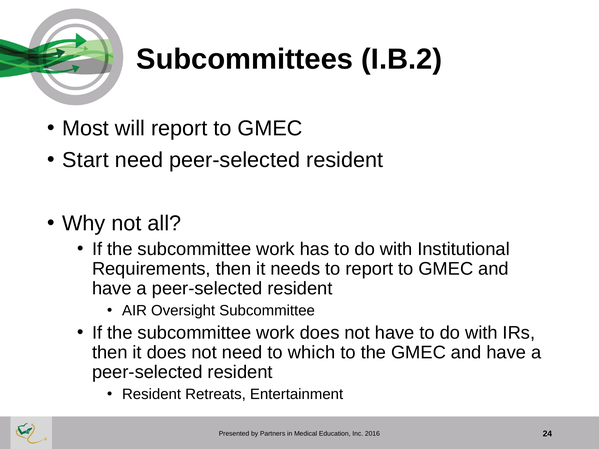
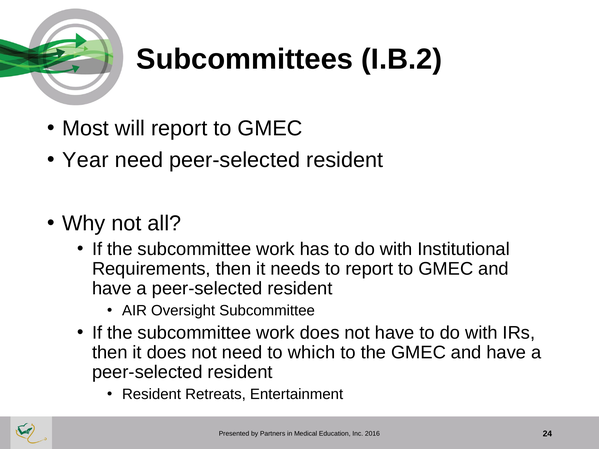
Start: Start -> Year
